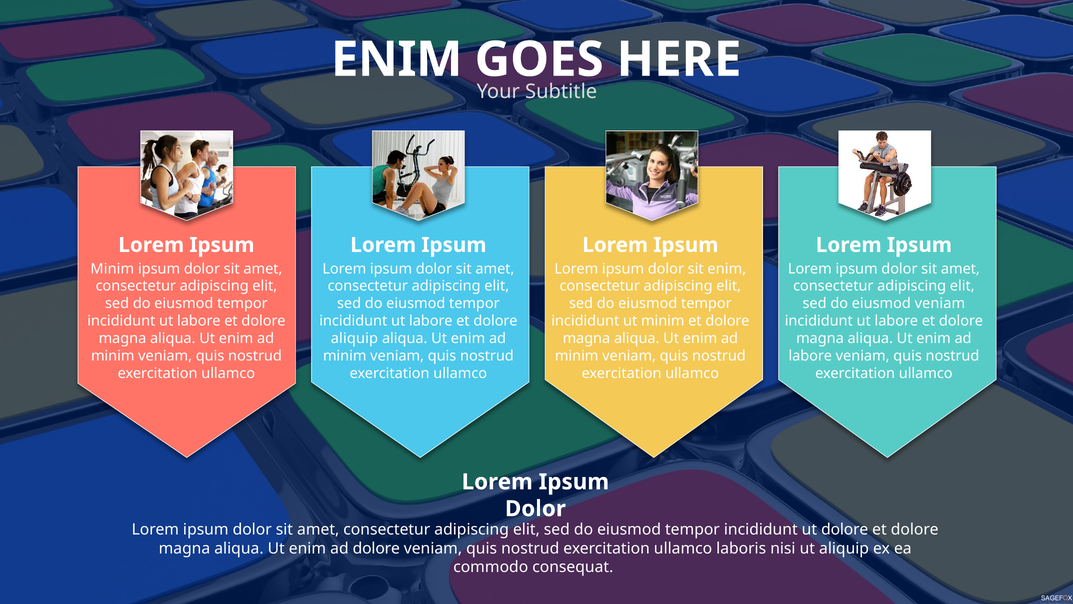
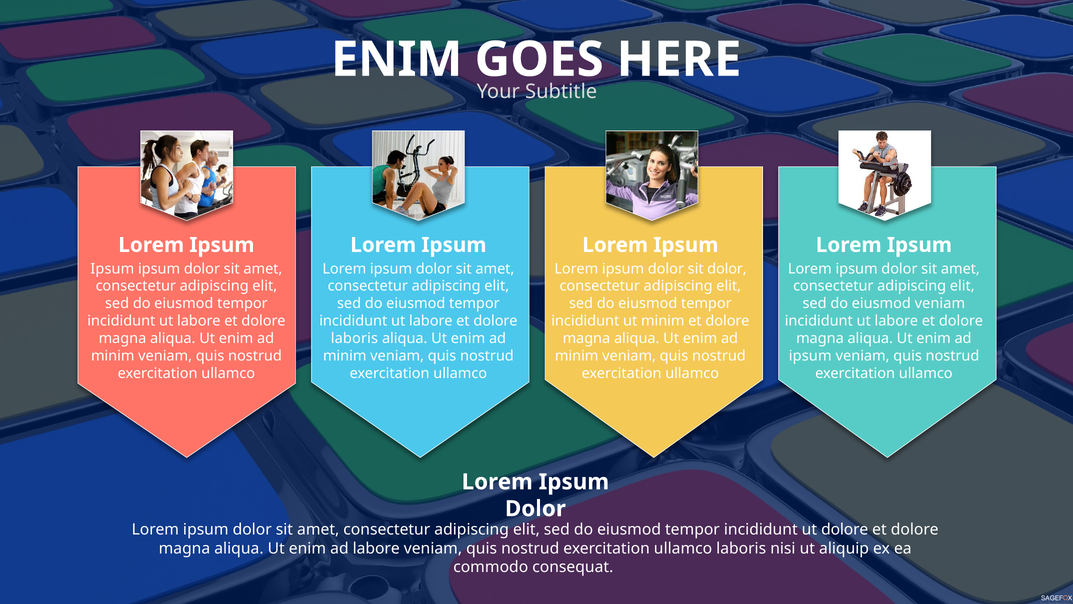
Minim at (112, 269): Minim -> Ipsum
sit enim: enim -> dolor
aliquip at (354, 338): aliquip -> laboris
labore at (810, 356): labore -> ipsum
ad dolore: dolore -> labore
